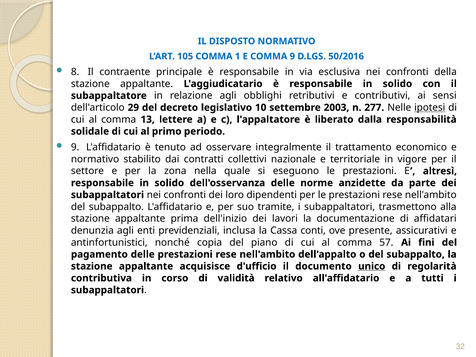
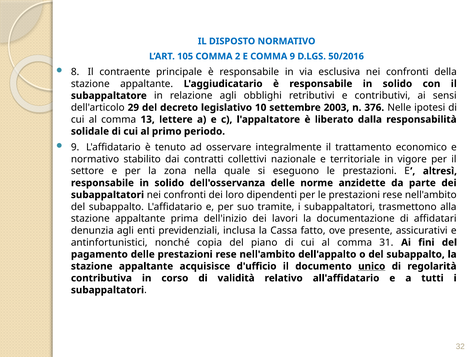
1: 1 -> 2
277: 277 -> 376
ipotesi underline: present -> none
conti: conti -> fatto
57: 57 -> 31
